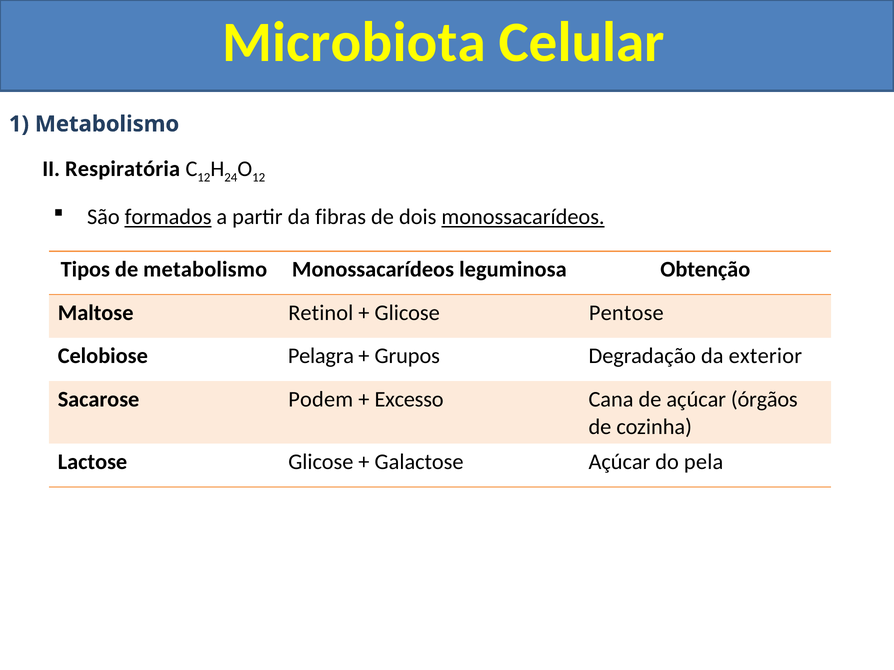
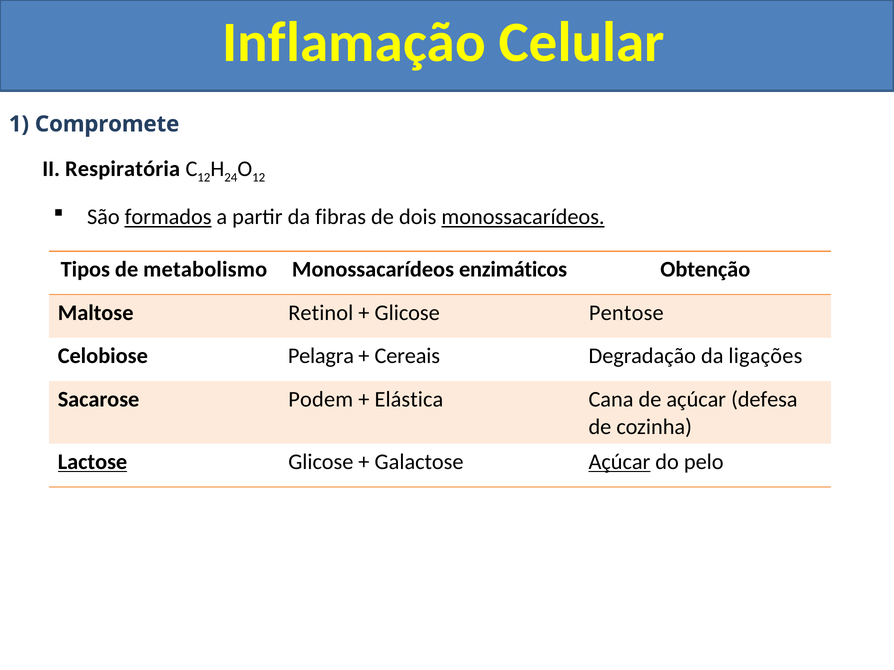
Microbiota: Microbiota -> Inflamação
1 Metabolismo: Metabolismo -> Compromete
leguminosa: leguminosa -> enzimáticos
Grupos: Grupos -> Cereais
exterior: exterior -> ligações
Excesso: Excesso -> Elástica
órgãos: órgãos -> defesa
Lactose underline: none -> present
Açúcar at (619, 462) underline: none -> present
pela: pela -> pelo
